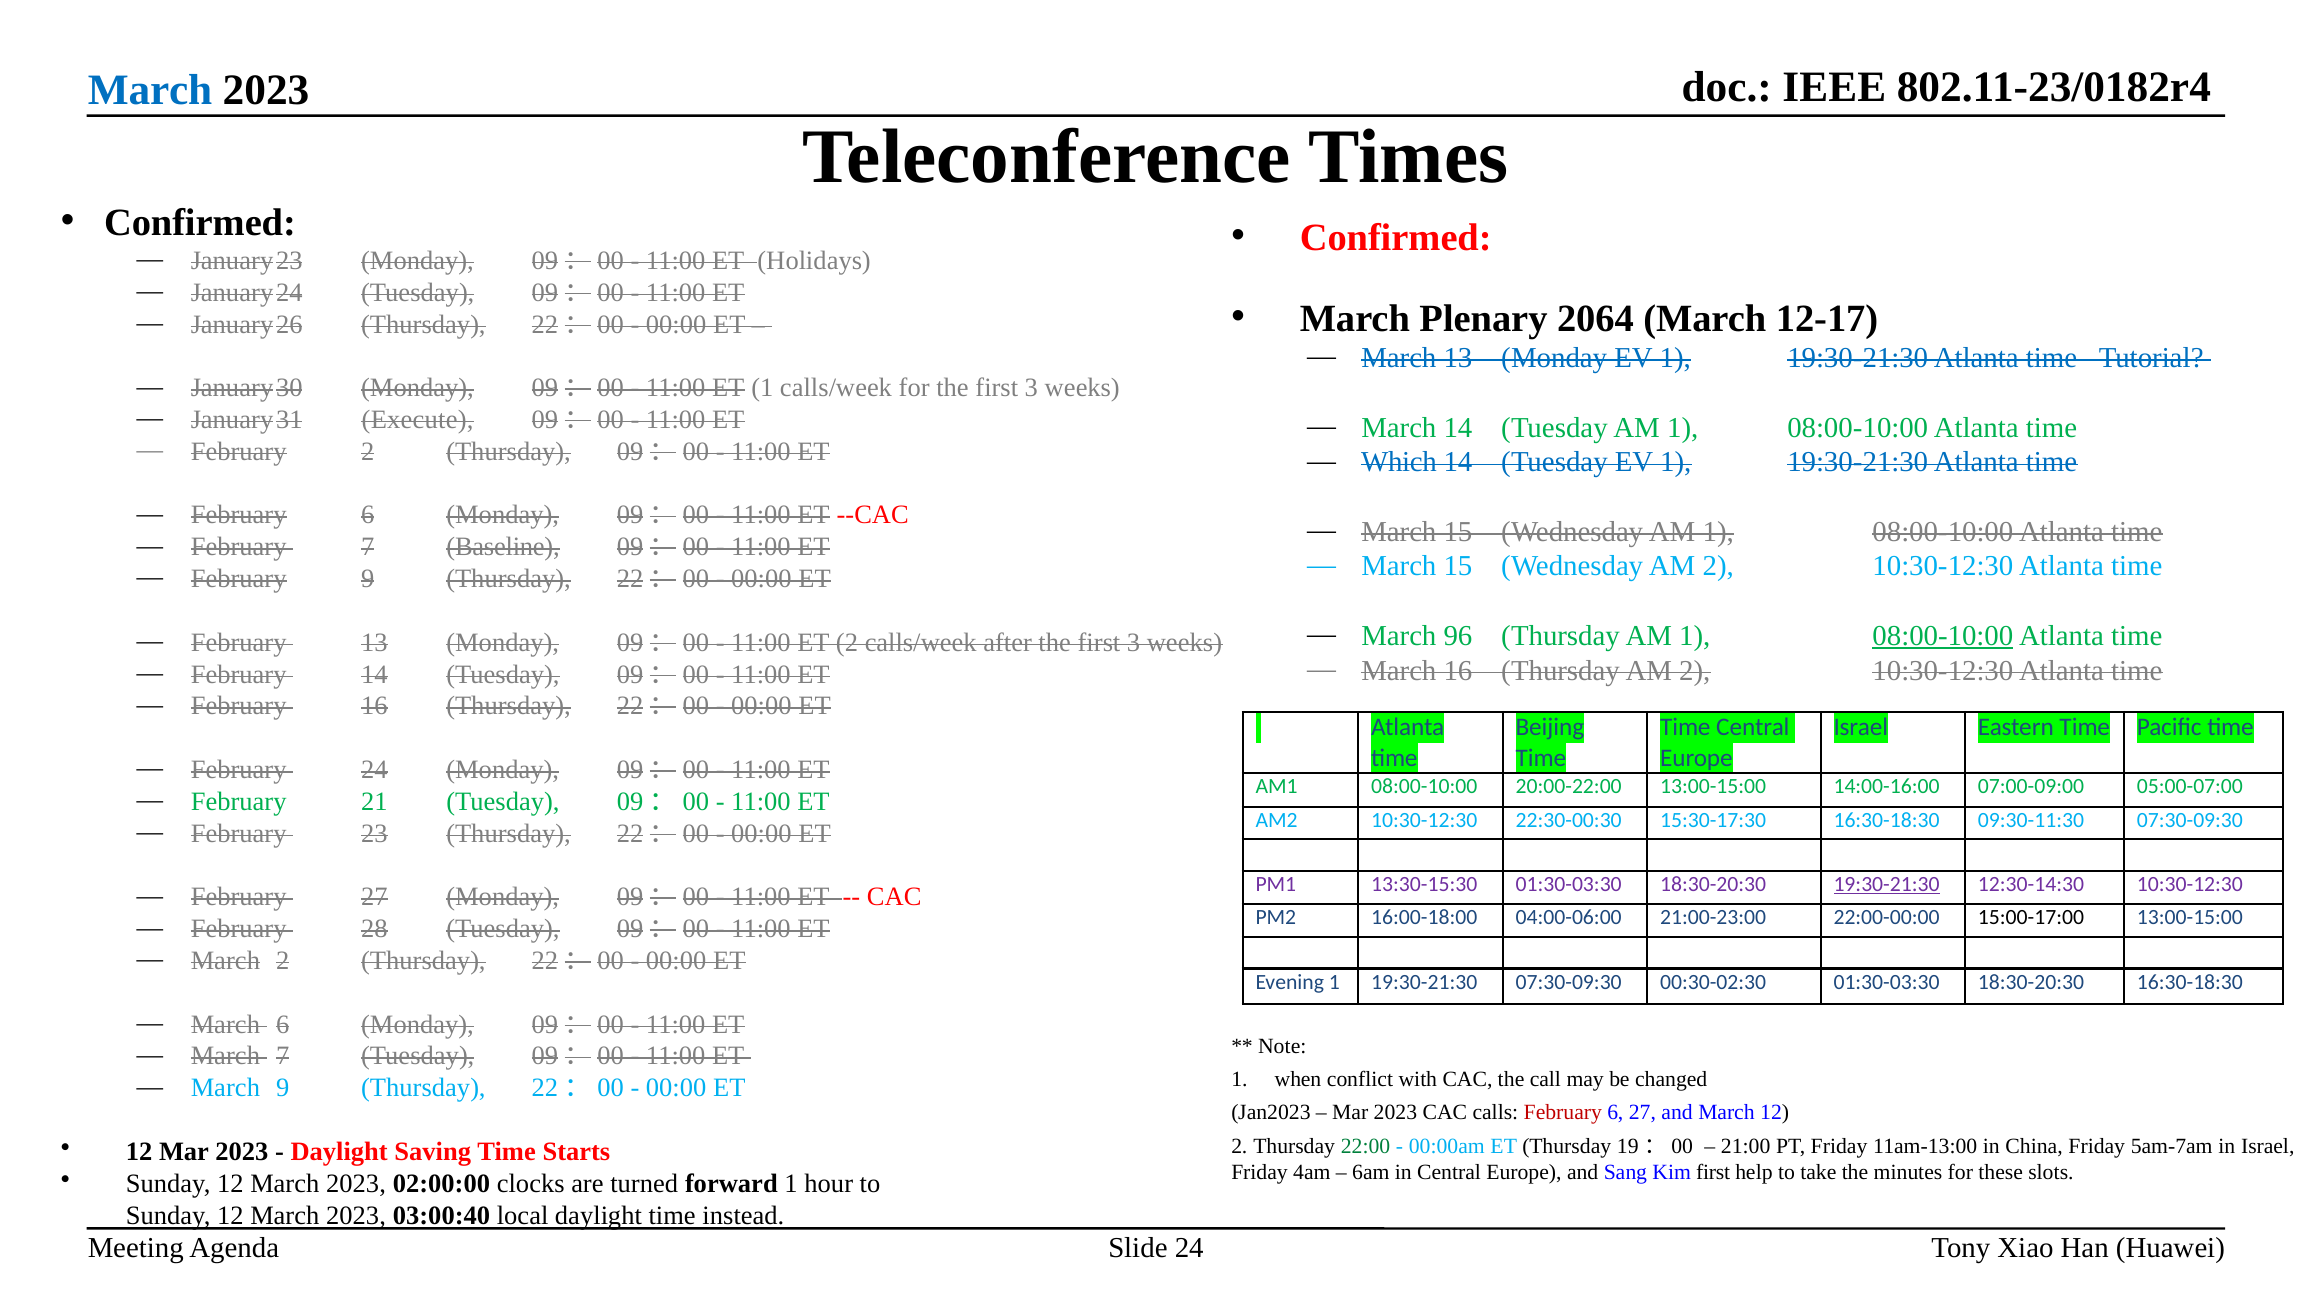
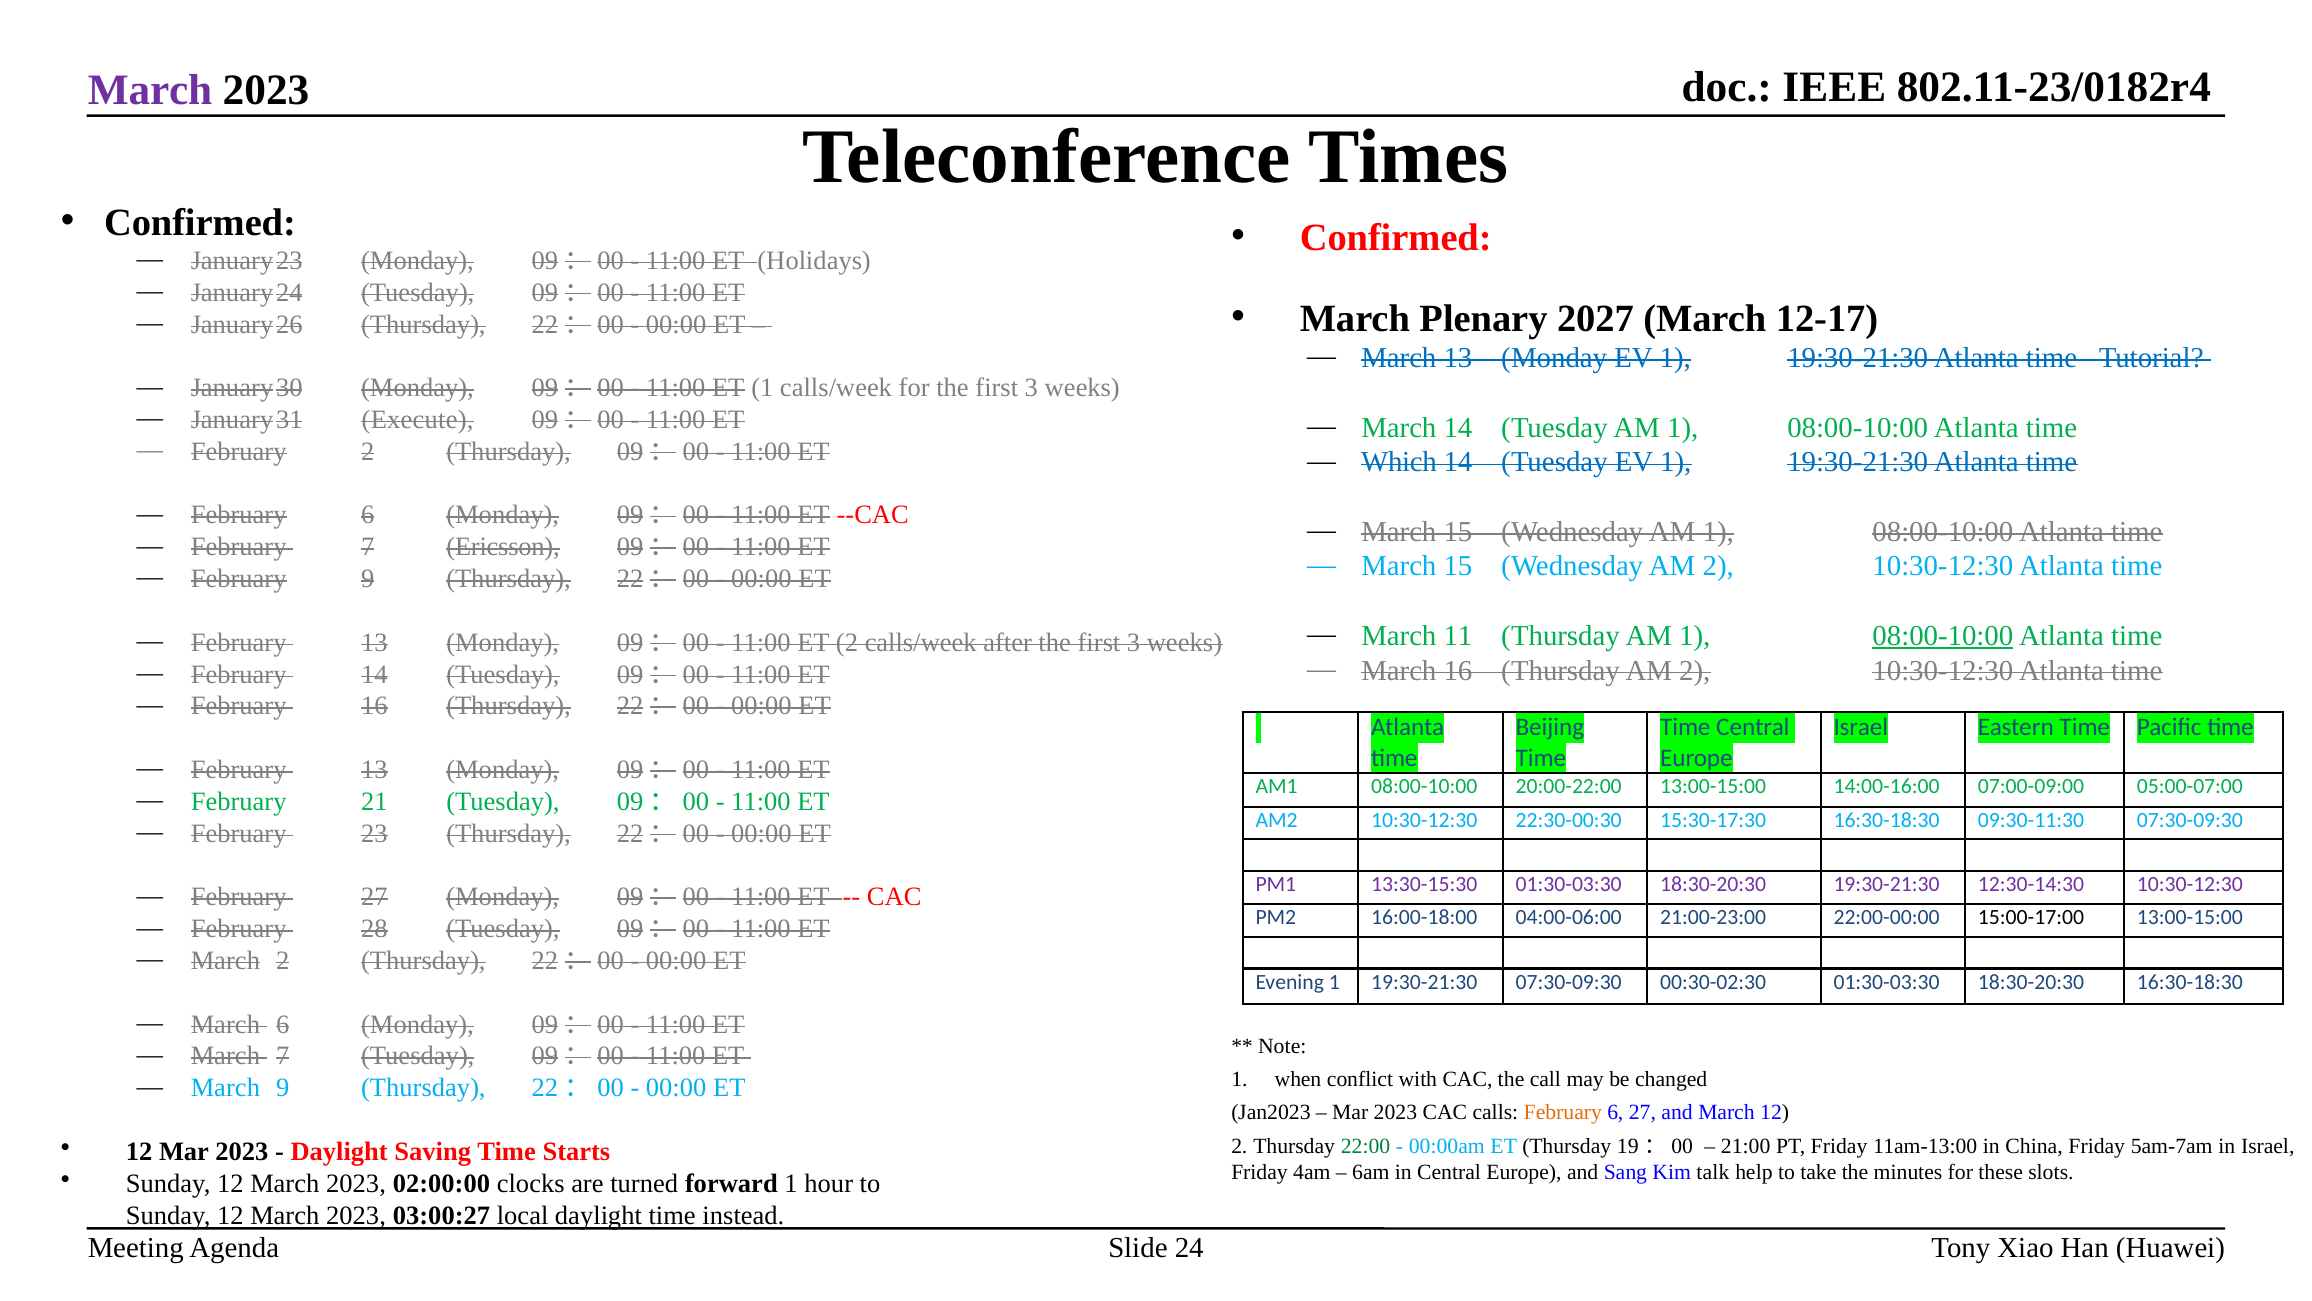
March at (150, 90) colour: blue -> purple
2064: 2064 -> 2027
Baseline: Baseline -> Ericsson
96: 96 -> 11
24 at (374, 770): 24 -> 13
19:30-21:30 at (1887, 884) underline: present -> none
February at (1563, 1112) colour: red -> orange
Kim first: first -> talk
03:00:40: 03:00:40 -> 03:00:27
